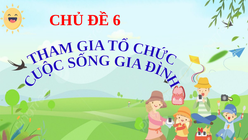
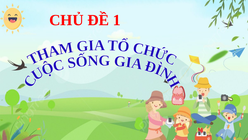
6: 6 -> 1
